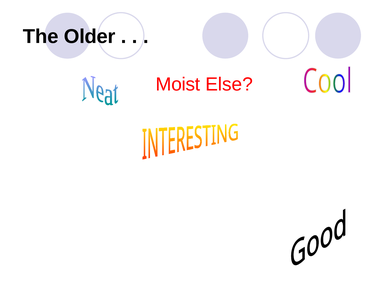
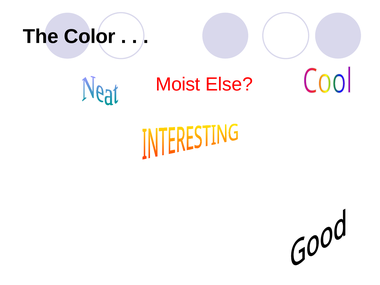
Older: Older -> Color
